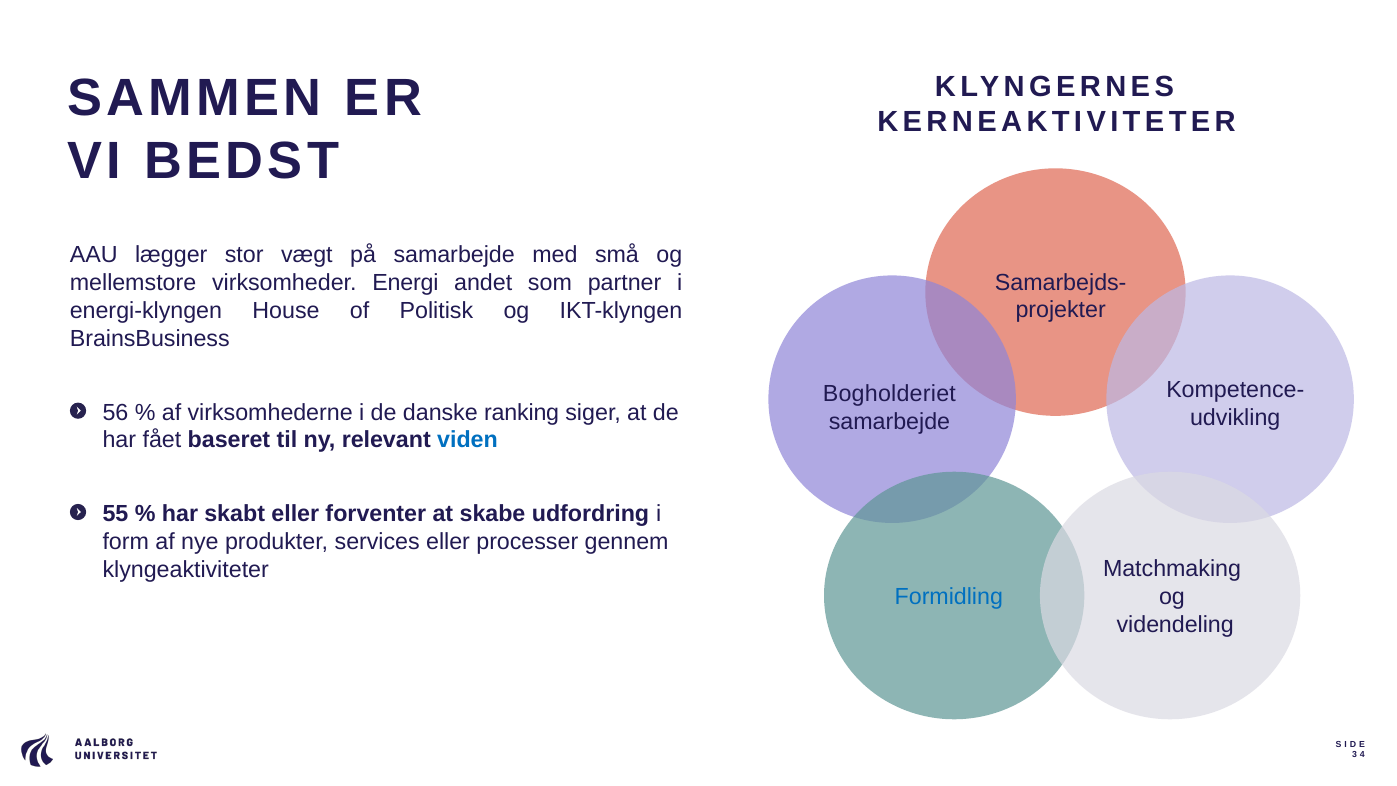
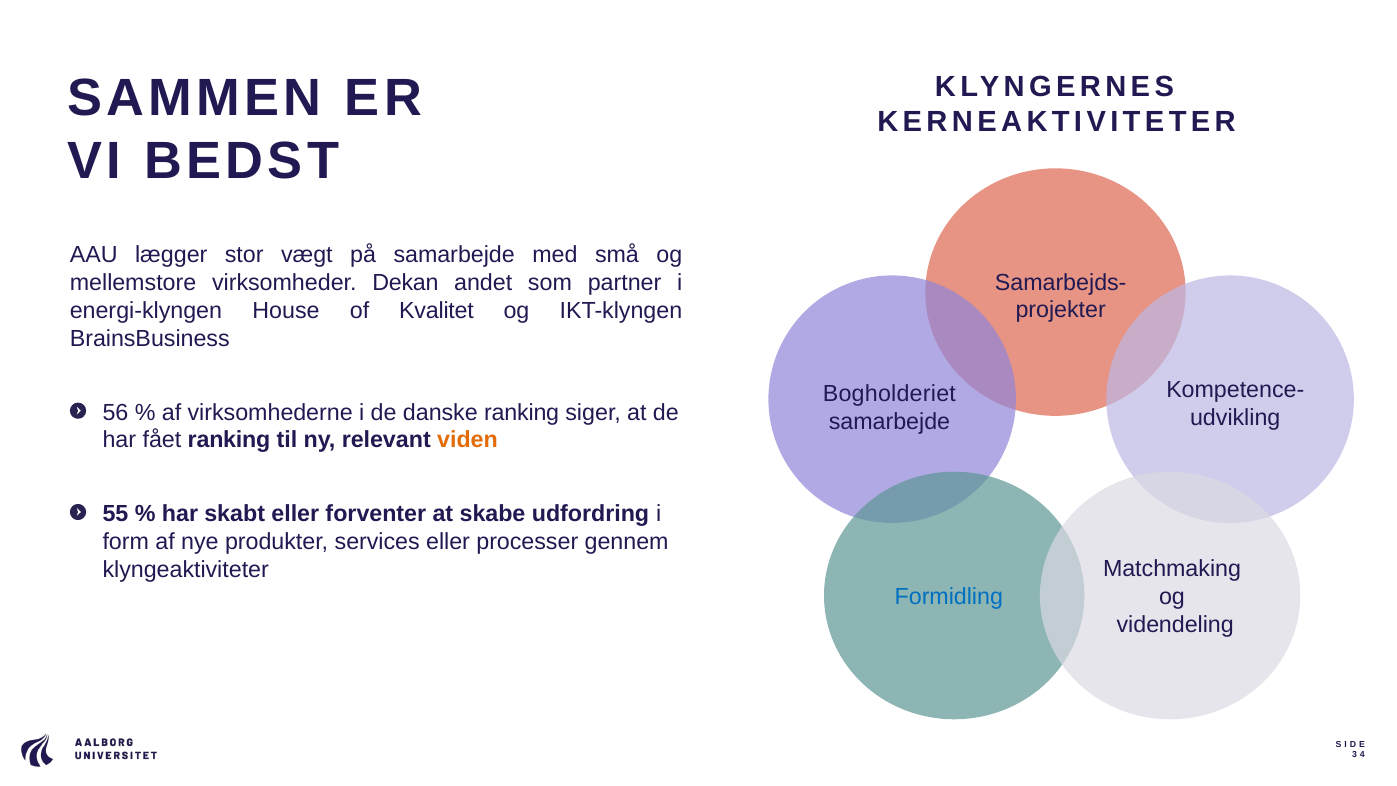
Energi: Energi -> Dekan
Politisk: Politisk -> Kvalitet
fået baseret: baseret -> ranking
viden colour: blue -> orange
